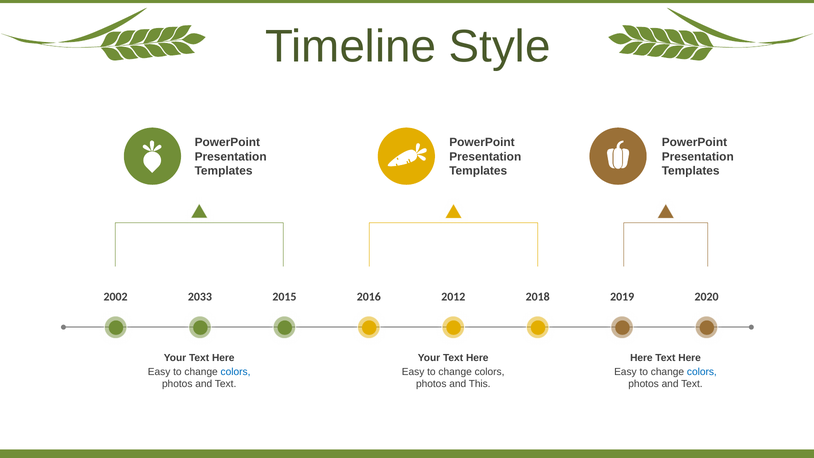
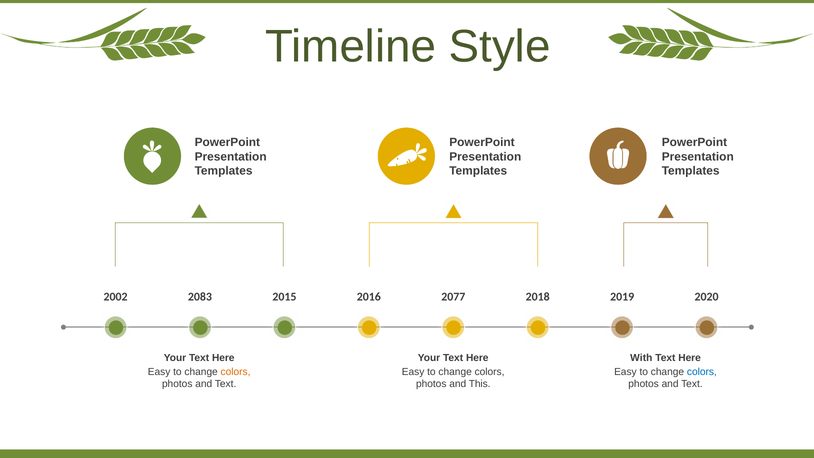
2033: 2033 -> 2083
2012: 2012 -> 2077
Here at (641, 358): Here -> With
colors at (236, 372) colour: blue -> orange
